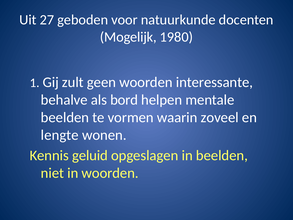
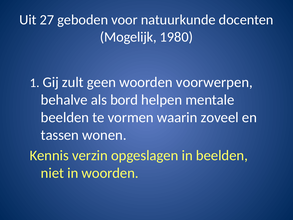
interessante: interessante -> voorwerpen
lengte: lengte -> tassen
geluid: geluid -> verzin
